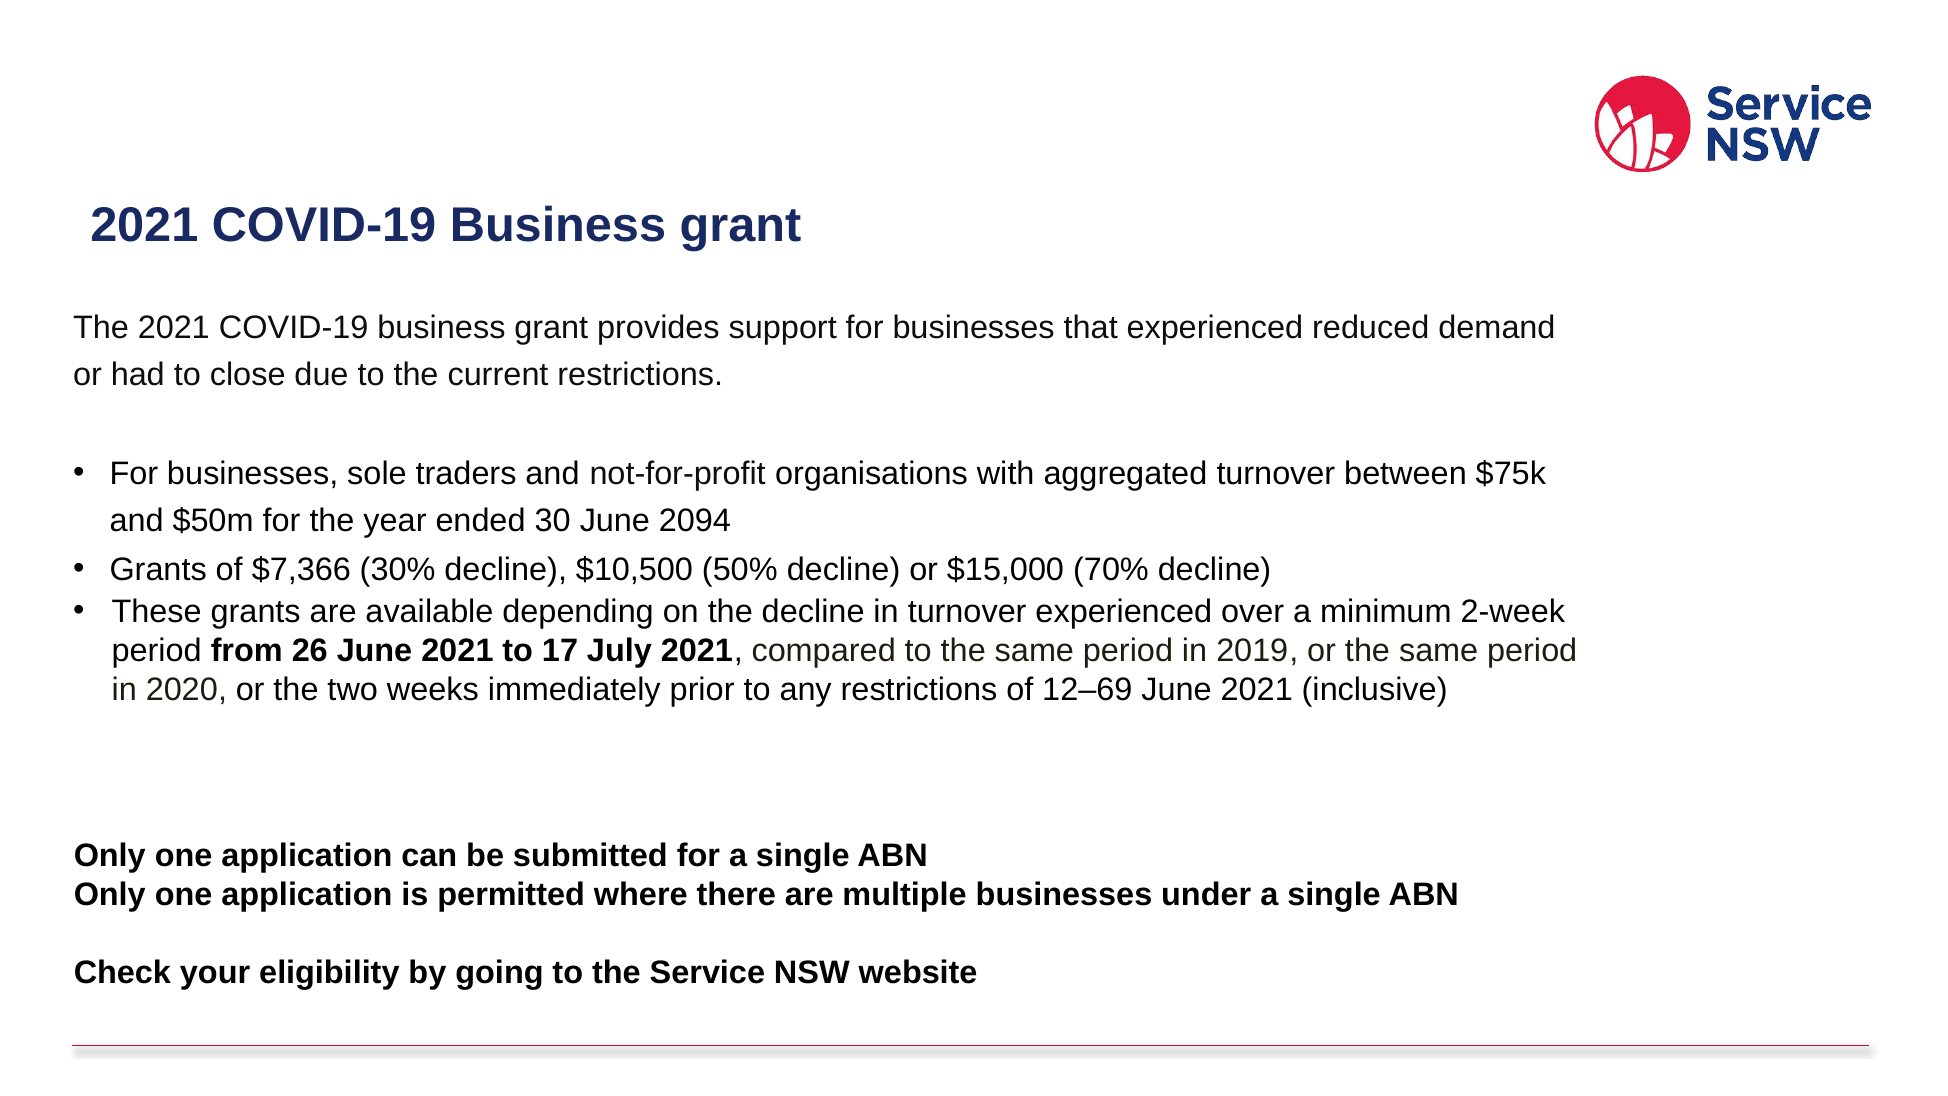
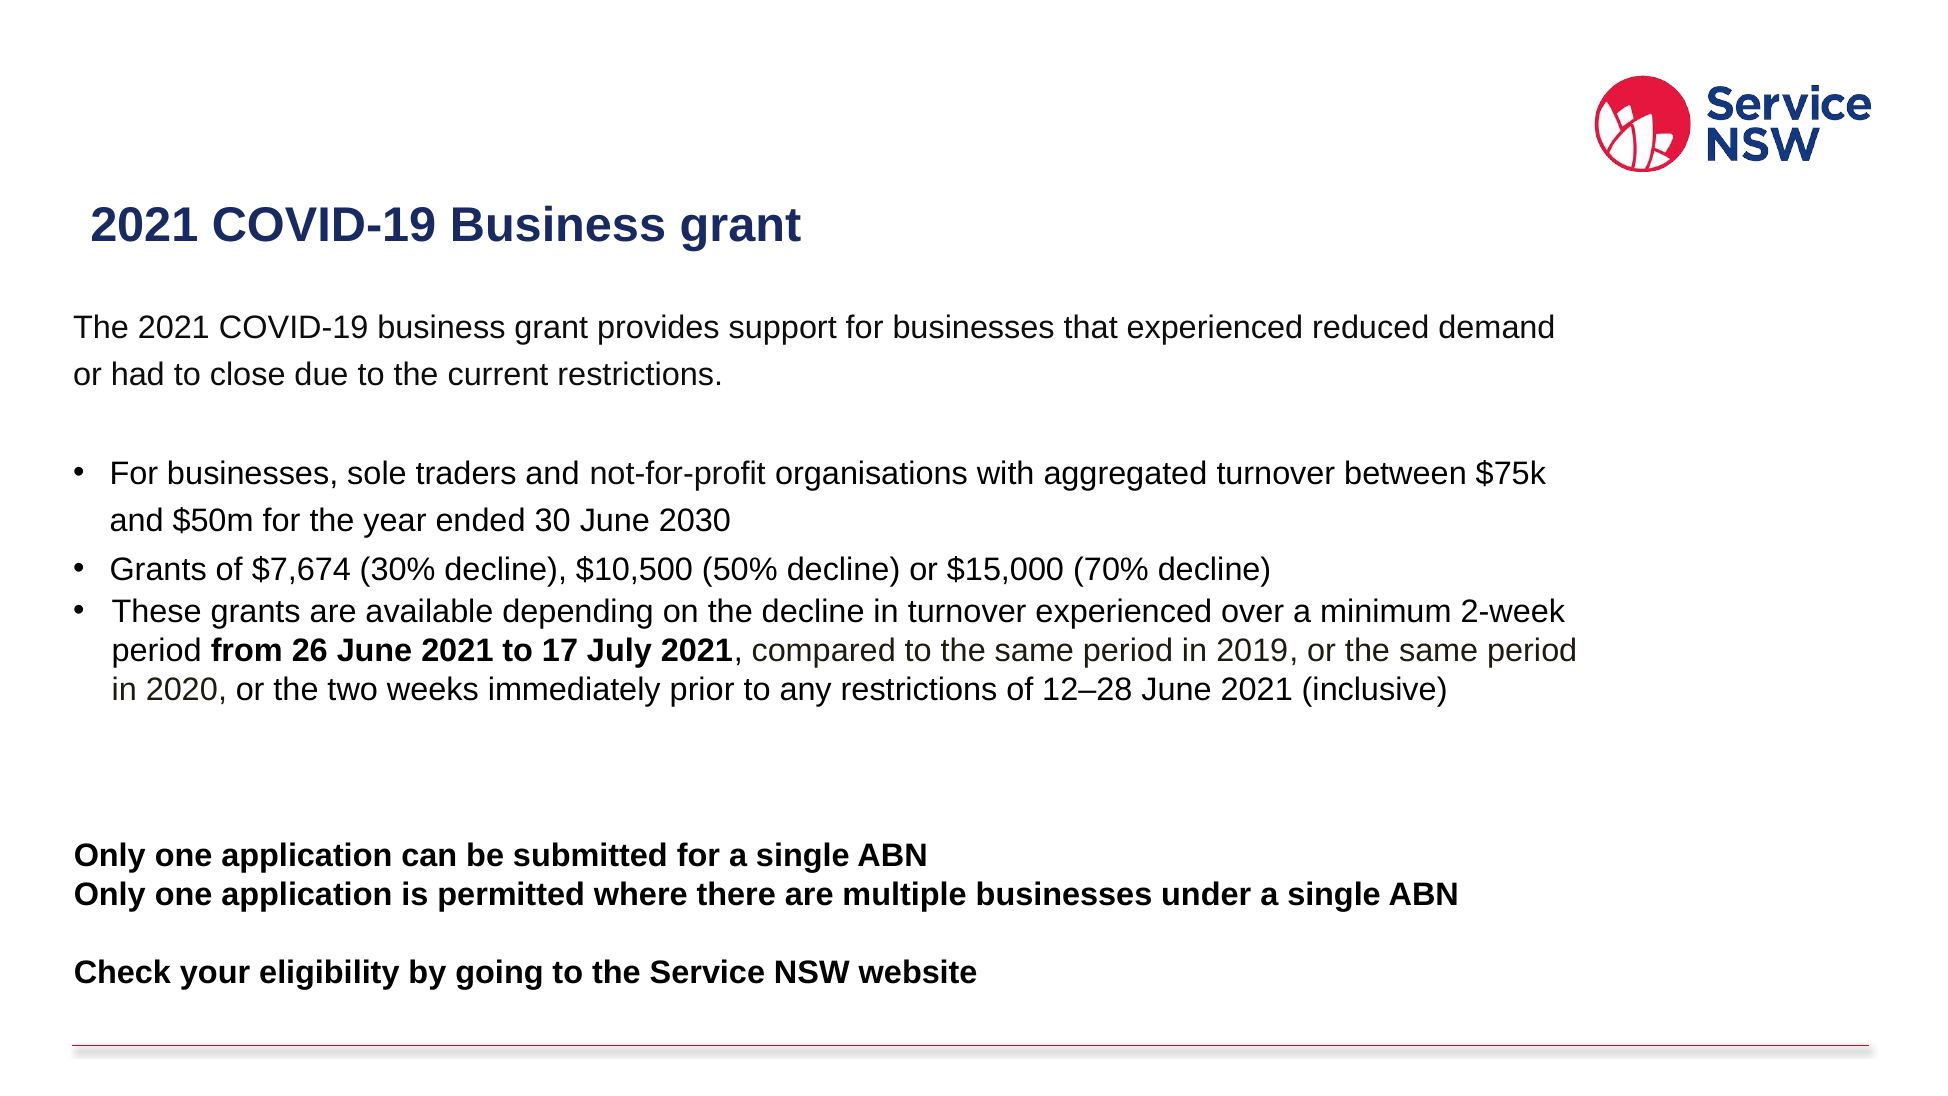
2094: 2094 -> 2030
$7,366: $7,366 -> $7,674
12–69: 12–69 -> 12–28
